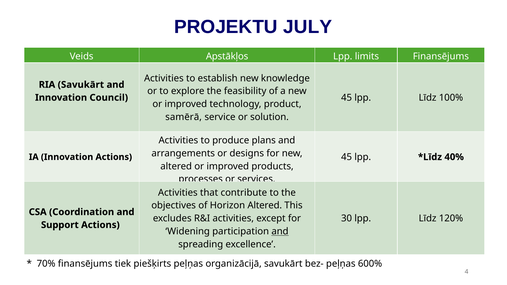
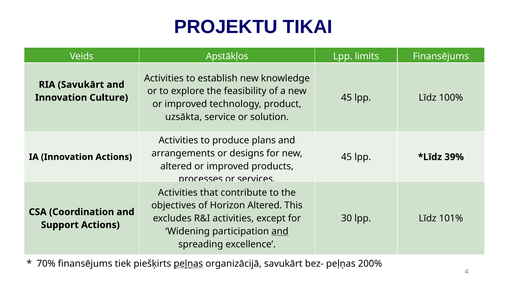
JULY: JULY -> TIKAI
Council: Council -> Culture
samērā: samērā -> uzsākta
40%: 40% -> 39%
120%: 120% -> 101%
peļņas at (188, 264) underline: none -> present
600%: 600% -> 200%
